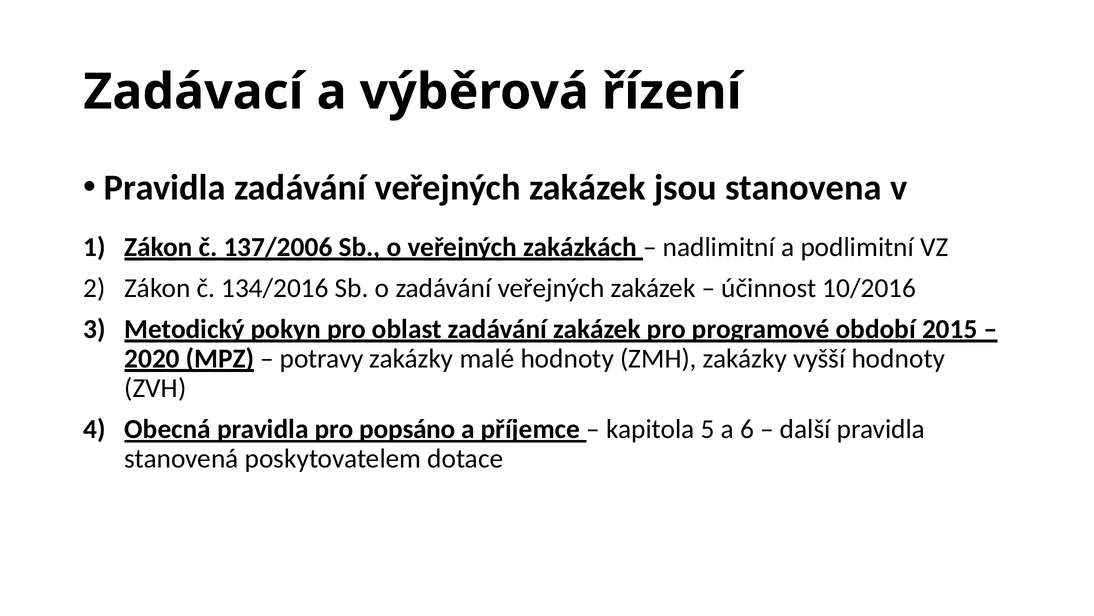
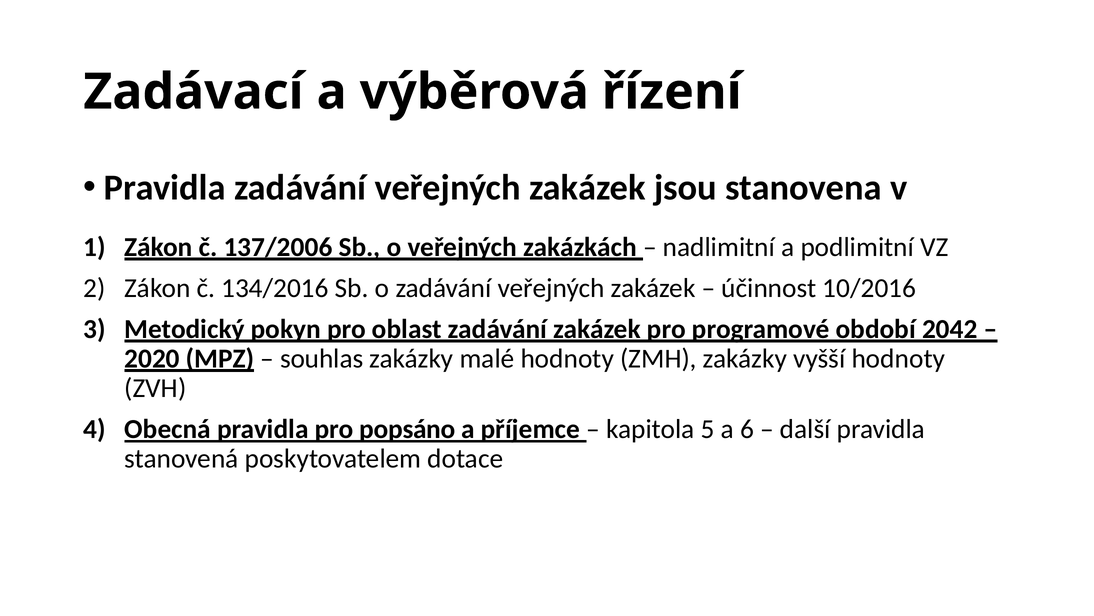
2015: 2015 -> 2042
potravy: potravy -> souhlas
